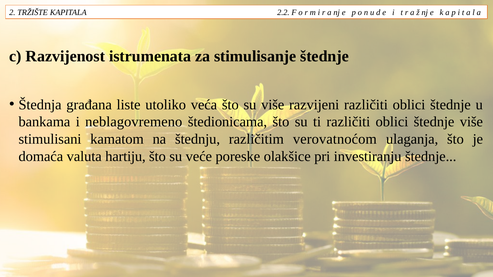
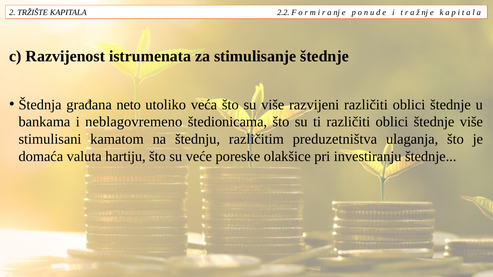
liste: liste -> neto
verovatnoćom: verovatnoćom -> preduzetništva
